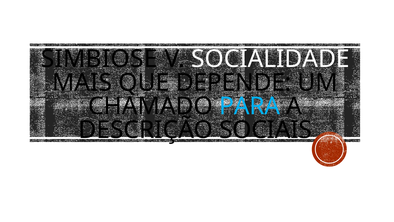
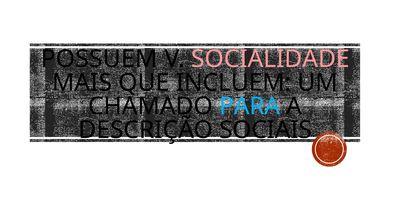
SIMBIOSE: SIMBIOSE -> POSSUEM
SOCIALIDADE colour: white -> pink
DEPENDE: DEPENDE -> INCLUEM
